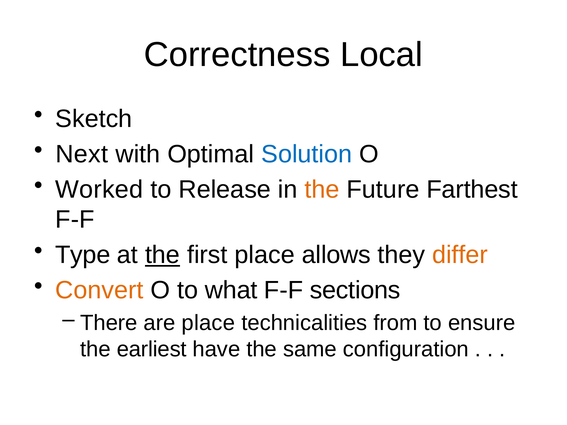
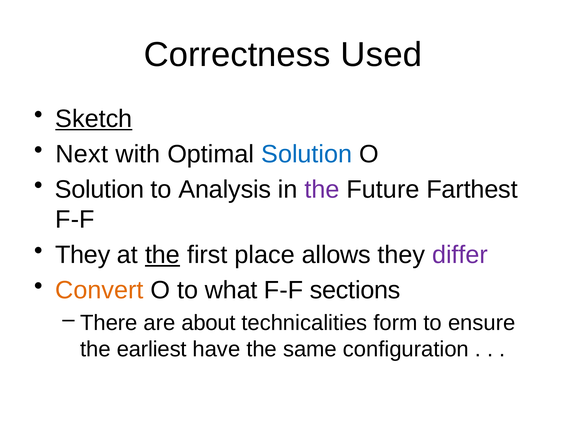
Local: Local -> Used
Sketch underline: none -> present
Worked at (99, 190): Worked -> Solution
Release: Release -> Analysis
the at (322, 190) colour: orange -> purple
Type at (83, 255): Type -> They
differ colour: orange -> purple
are place: place -> about
from: from -> form
